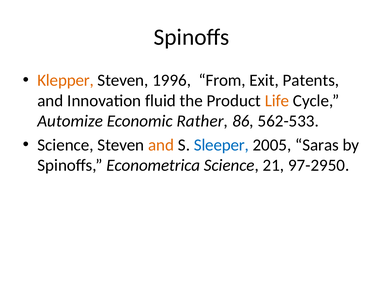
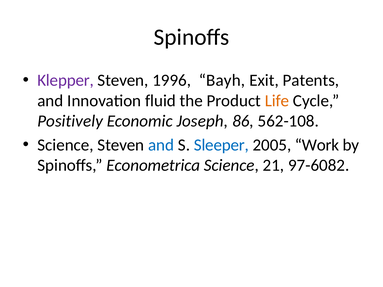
Klepper colour: orange -> purple
From: From -> Bayh
Automize: Automize -> Positively
Rather: Rather -> Joseph
562-533: 562-533 -> 562-108
and at (161, 145) colour: orange -> blue
Saras: Saras -> Work
97-2950: 97-2950 -> 97-6082
